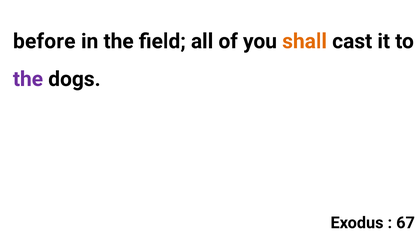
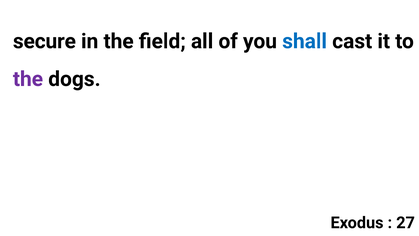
before: before -> secure
shall colour: orange -> blue
67: 67 -> 27
